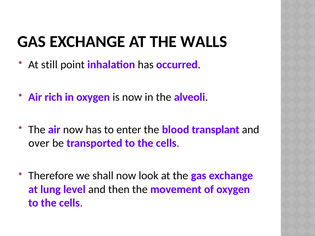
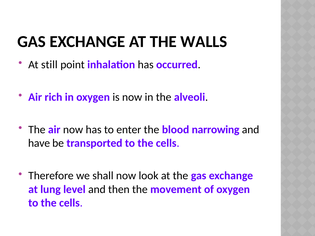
transplant: transplant -> narrowing
over: over -> have
